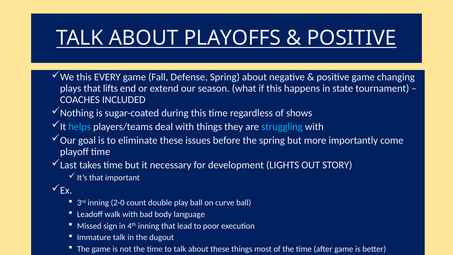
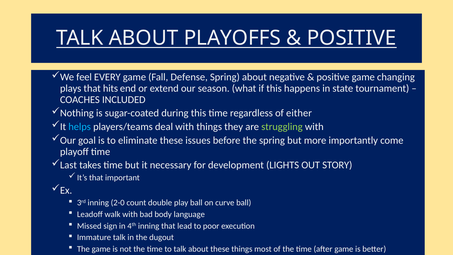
We this: this -> feel
lifts: lifts -> hits
shows: shows -> either
struggling colour: light blue -> light green
